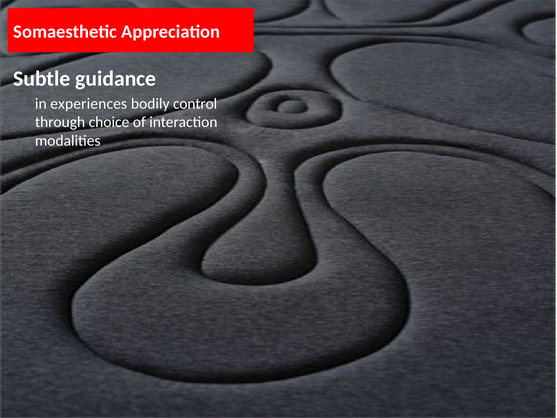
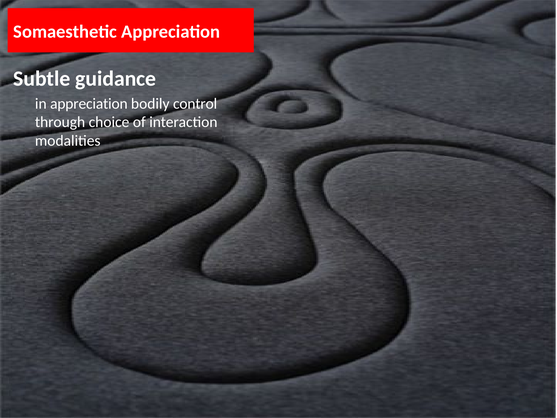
in experiences: experiences -> appreciation
